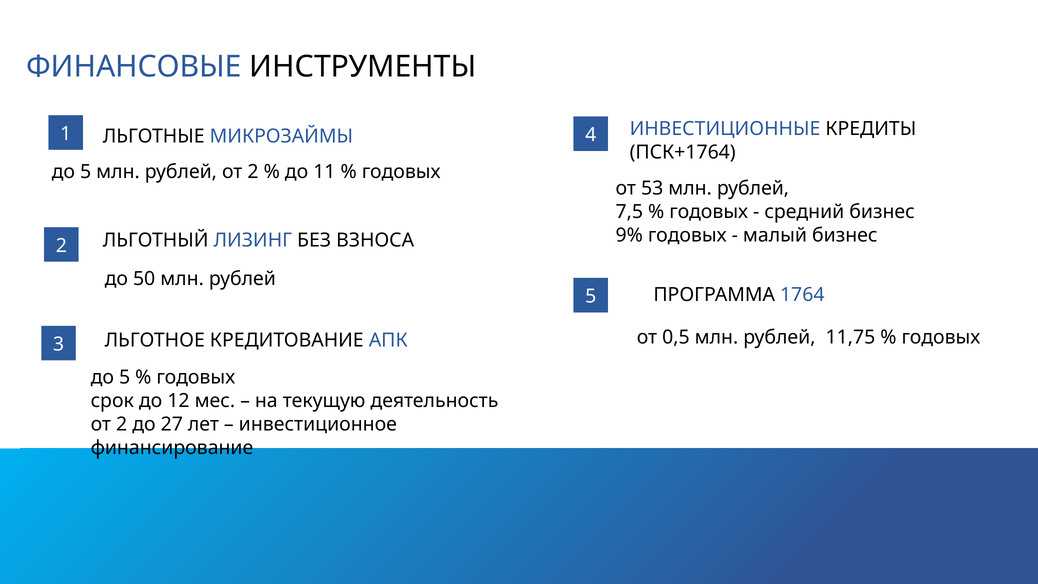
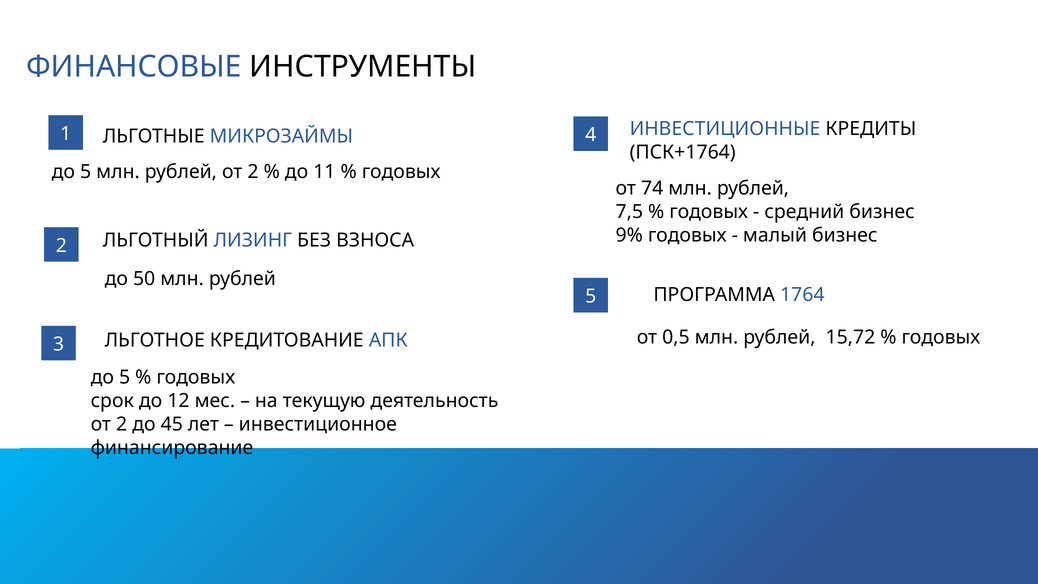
53: 53 -> 74
11,75: 11,75 -> 15,72
27: 27 -> 45
